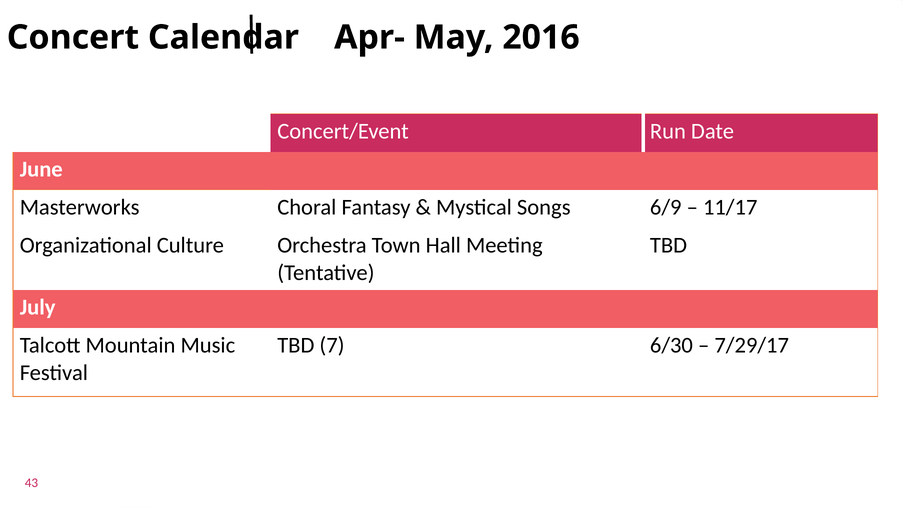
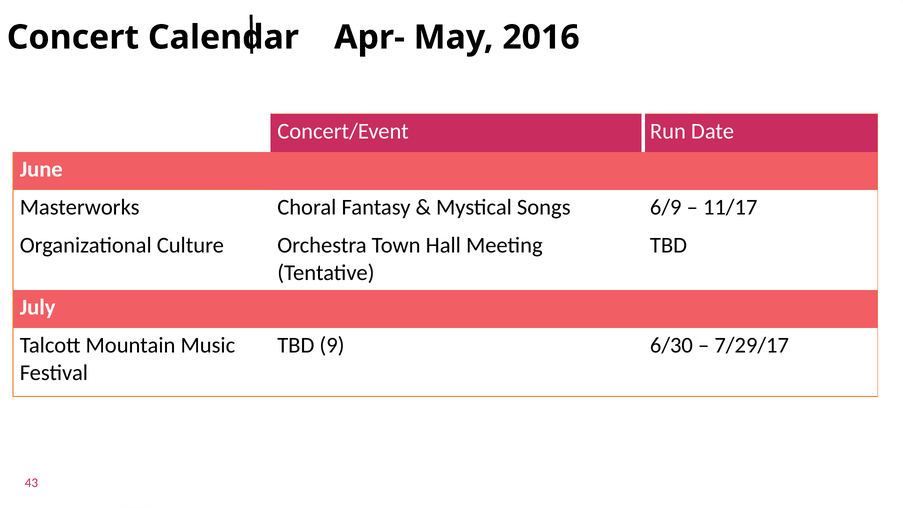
7: 7 -> 9
